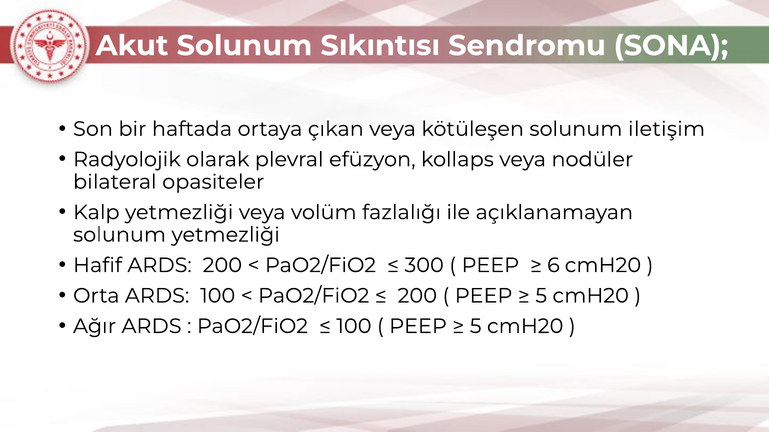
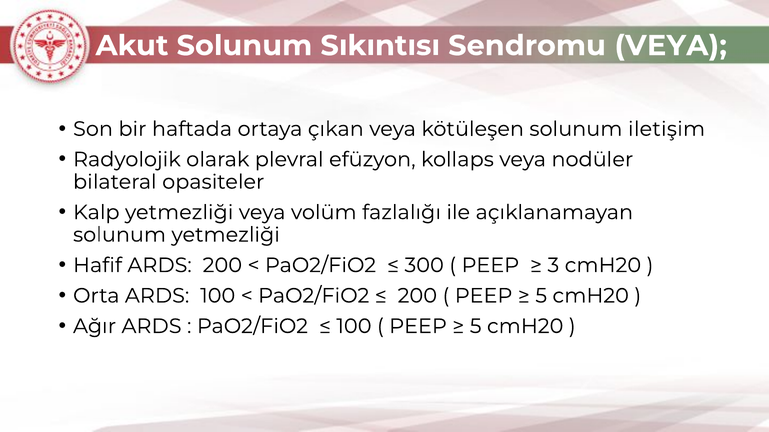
Sendromu SONA: SONA -> VEYA
6: 6 -> 3
